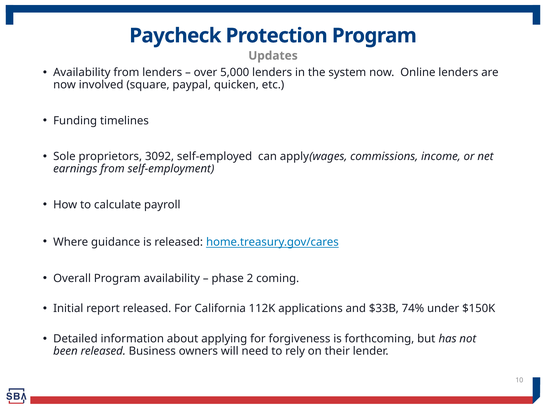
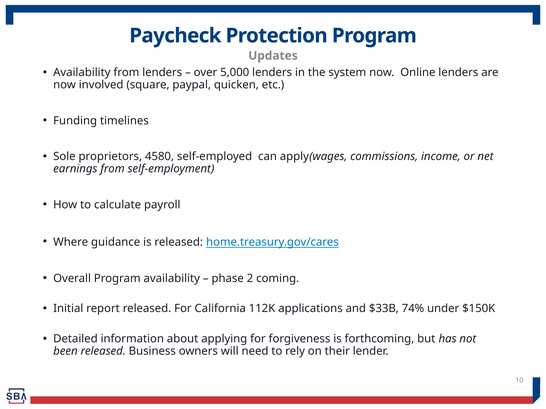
3092: 3092 -> 4580
